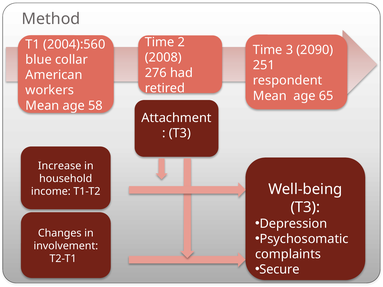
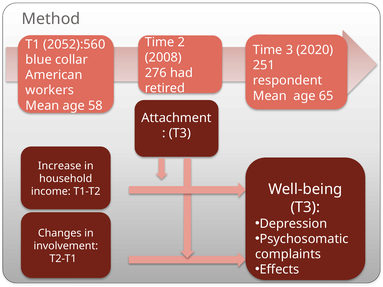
2004):560: 2004):560 -> 2052):560
2090: 2090 -> 2020
Secure: Secure -> Effects
